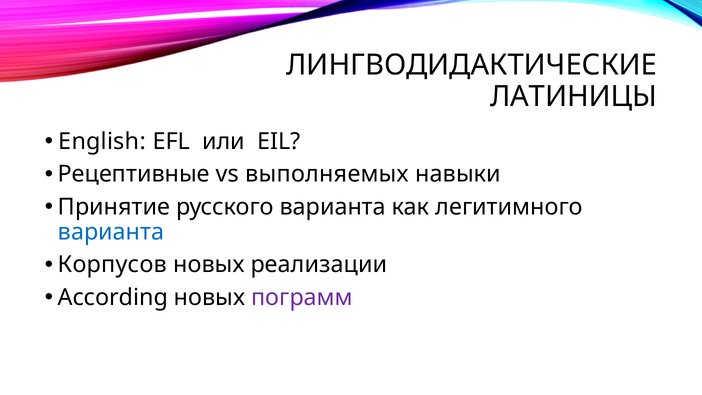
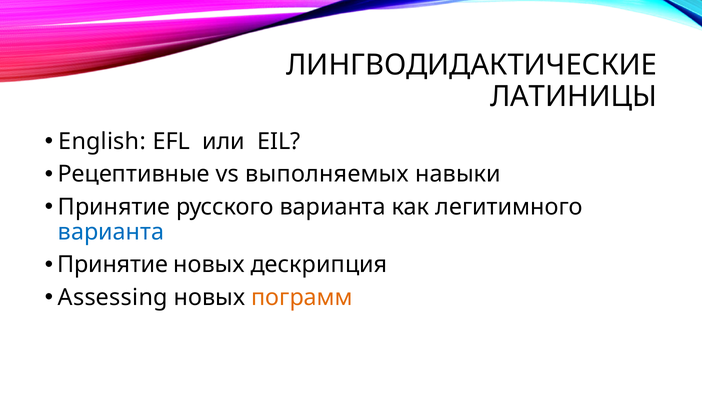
Корпусов at (112, 265): Корпусов -> Принятие
реализации: реализации -> дескрипция
According: According -> Assessing
пограмм colour: purple -> orange
